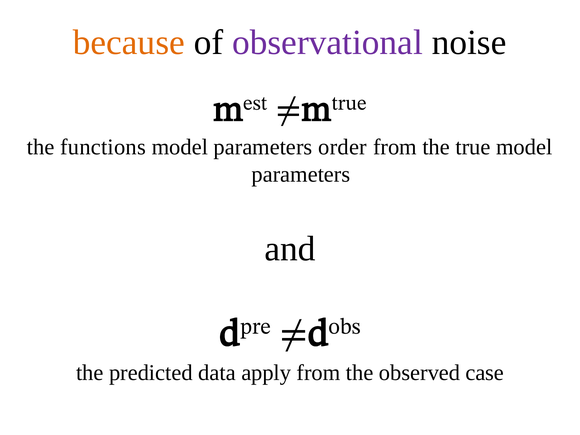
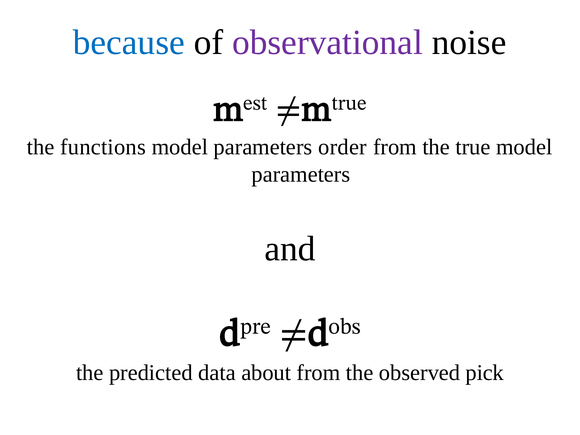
because colour: orange -> blue
apply: apply -> about
case: case -> pick
